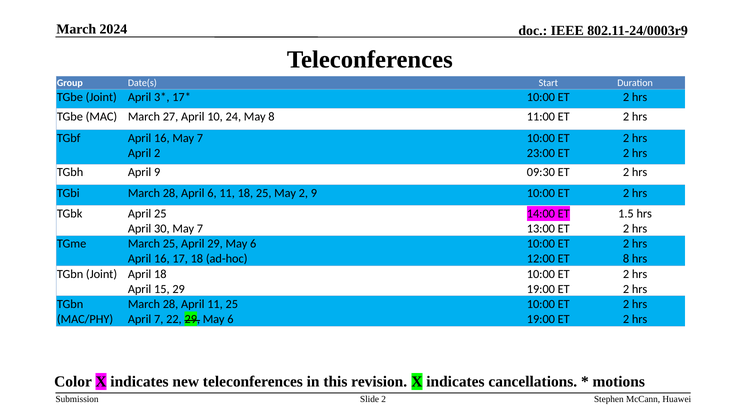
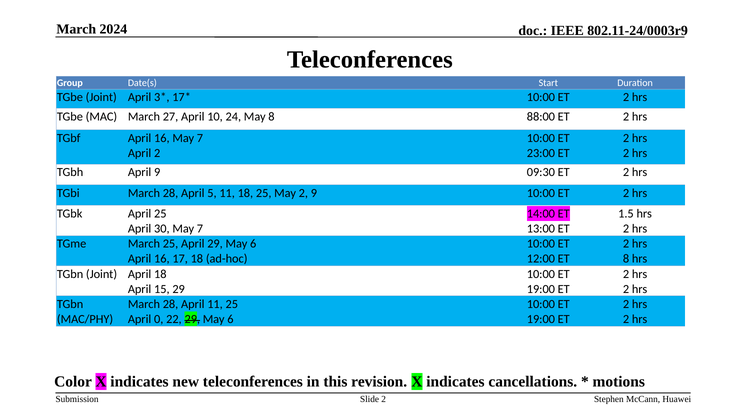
11:00: 11:00 -> 88:00
April 6: 6 -> 5
April 7: 7 -> 0
